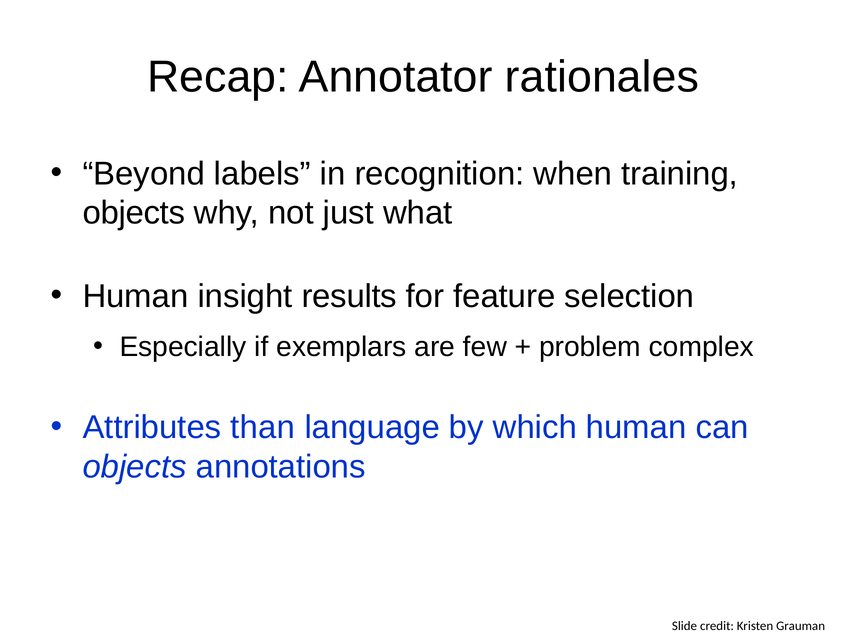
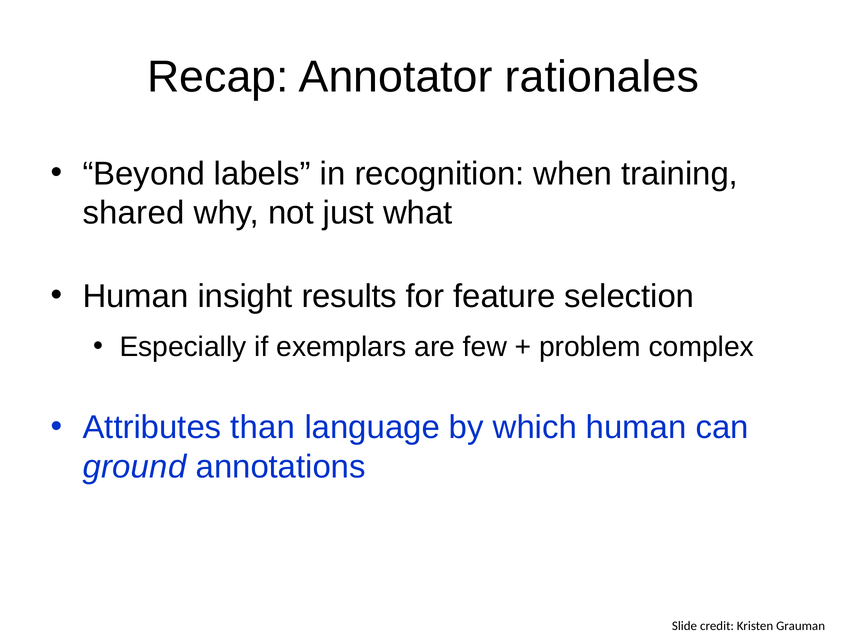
objects at (134, 213): objects -> shared
objects at (135, 467): objects -> ground
